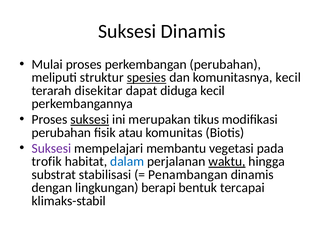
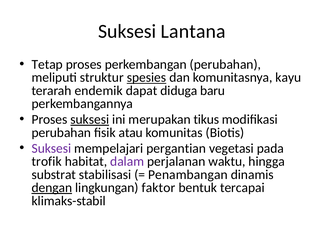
Suksesi Dinamis: Dinamis -> Lantana
Mulai: Mulai -> Tetap
komunitasnya kecil: kecil -> kayu
disekitar: disekitar -> endemik
diduga kecil: kecil -> baru
membantu: membantu -> pergantian
dalam colour: blue -> purple
waktu underline: present -> none
dengan underline: none -> present
berapi: berapi -> faktor
